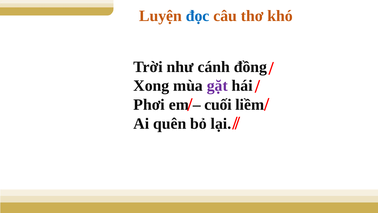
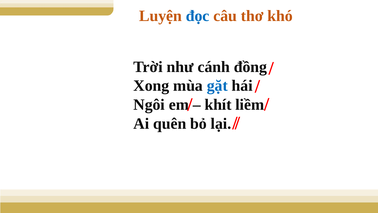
gặt colour: purple -> blue
Phơi: Phơi -> Ngôi
cuối: cuối -> khít
